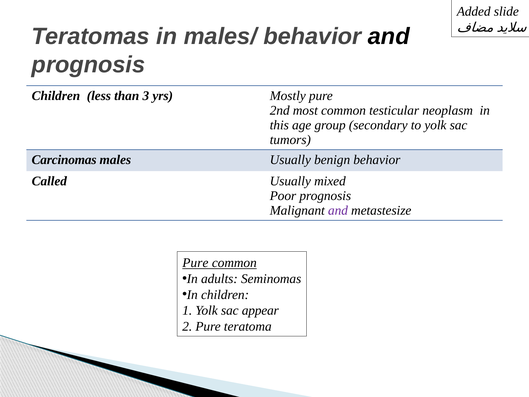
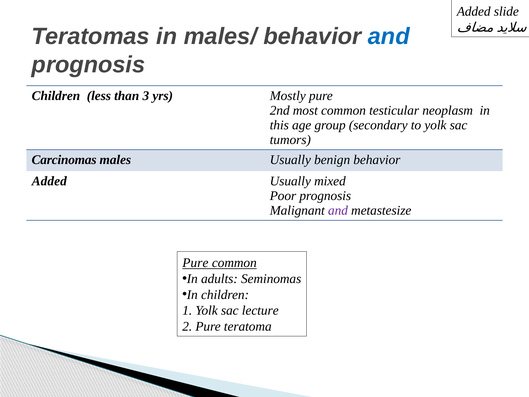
and at (389, 36) colour: black -> blue
Called at (49, 181): Called -> Added
appear: appear -> lecture
